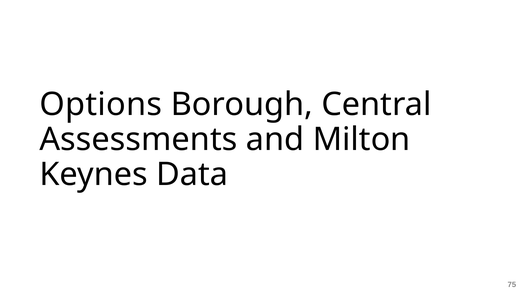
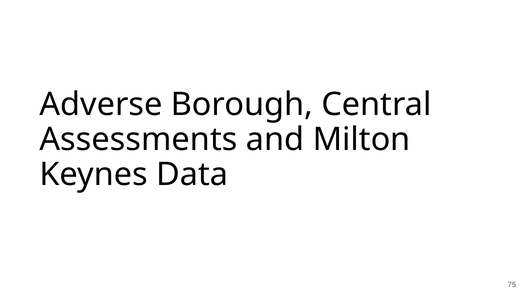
Options: Options -> Adverse
